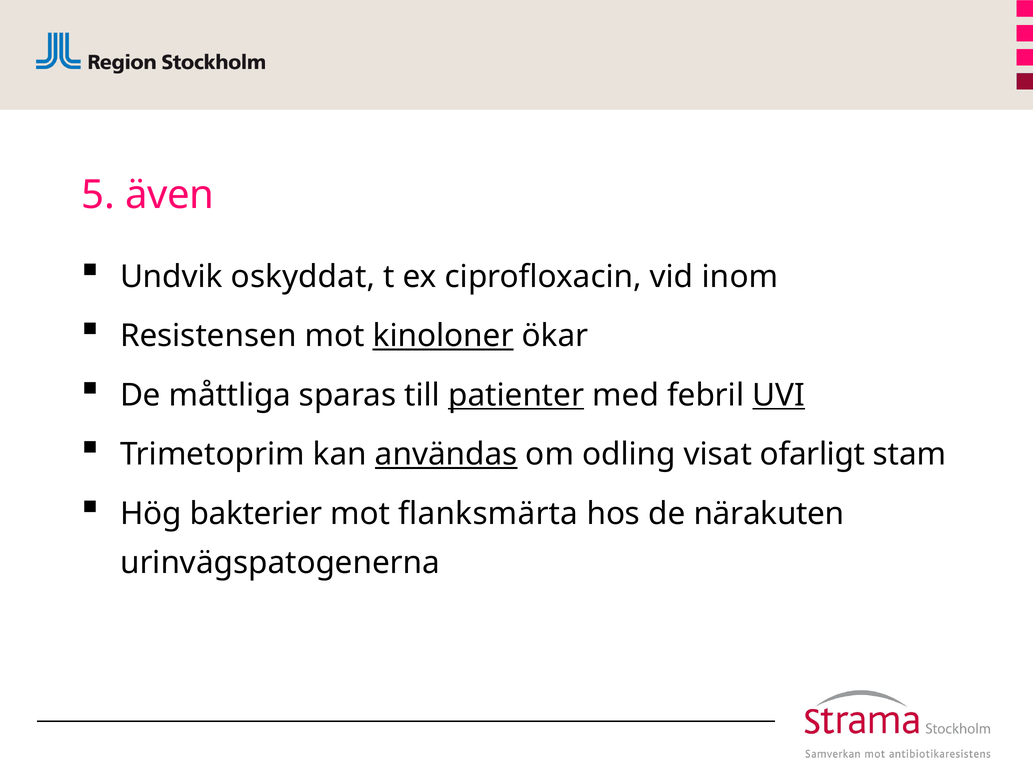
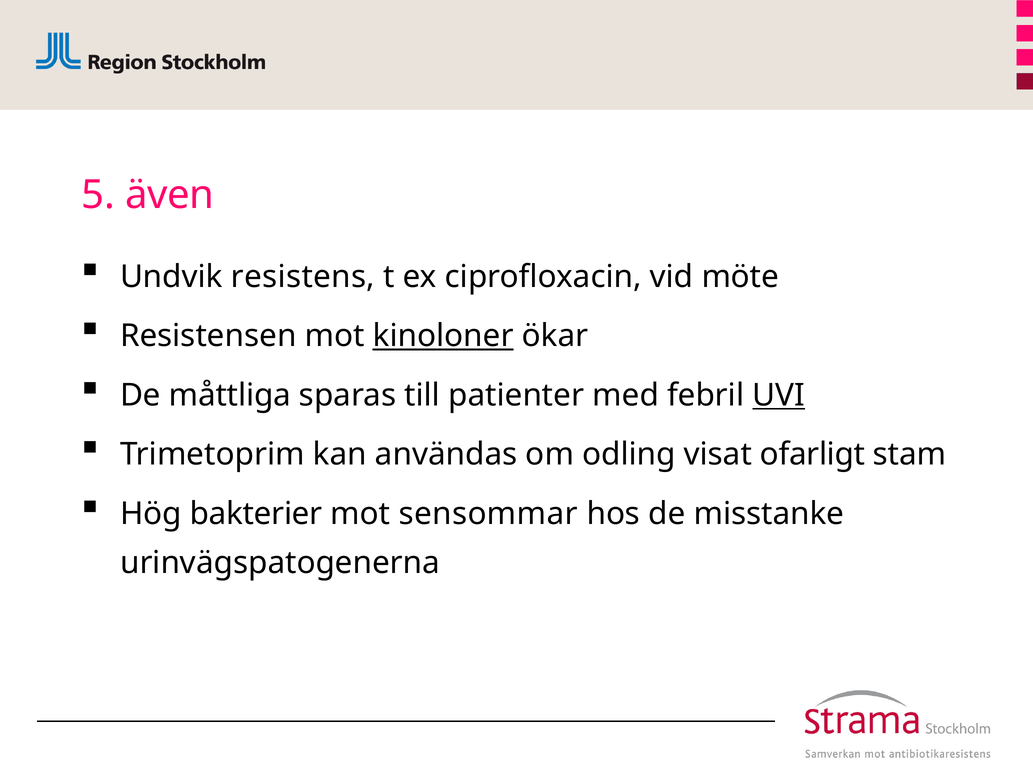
oskyddat: oskyddat -> resistens
inom: inom -> möte
patienter underline: present -> none
användas underline: present -> none
flanksmärta: flanksmärta -> sensommar
närakuten: närakuten -> misstanke
